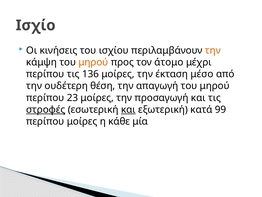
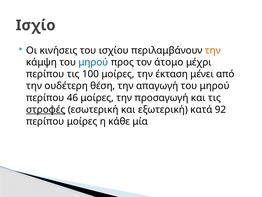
μηρού at (93, 62) colour: orange -> blue
136: 136 -> 100
μέσο: μέσο -> μένει
23: 23 -> 46
και at (128, 109) underline: present -> none
99: 99 -> 92
